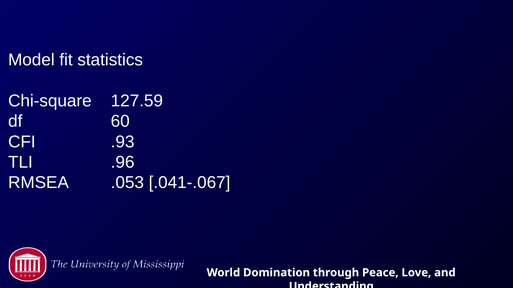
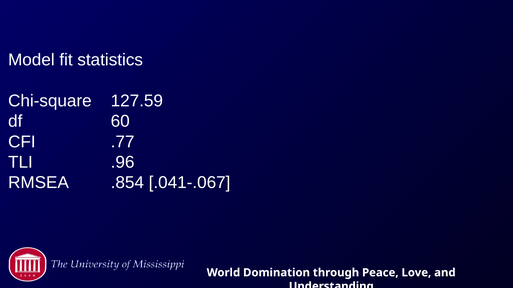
.93: .93 -> .77
.053: .053 -> .854
